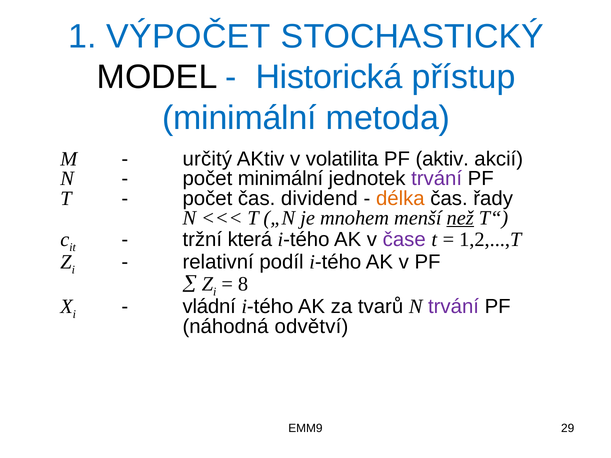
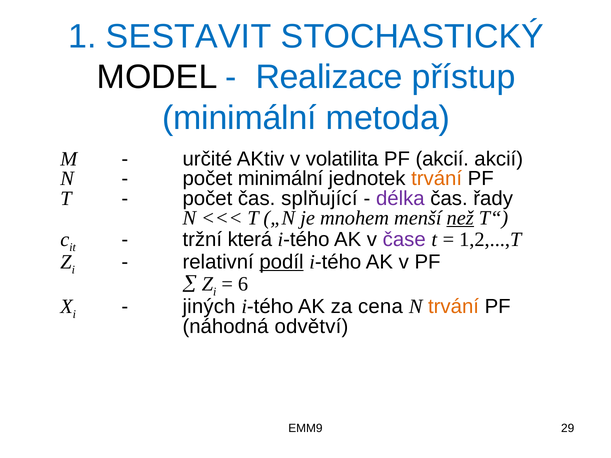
VÝPOČET: VÝPOČET -> SESTAVIT
Historická: Historická -> Realizace
určitý: určitý -> určité
PF aktiv: aktiv -> akcií
trvání at (437, 179) colour: purple -> orange
dividend: dividend -> splňující
délka colour: orange -> purple
podíl underline: none -> present
8: 8 -> 6
vládní: vládní -> jiných
tvarů: tvarů -> cena
trvání at (454, 306) colour: purple -> orange
